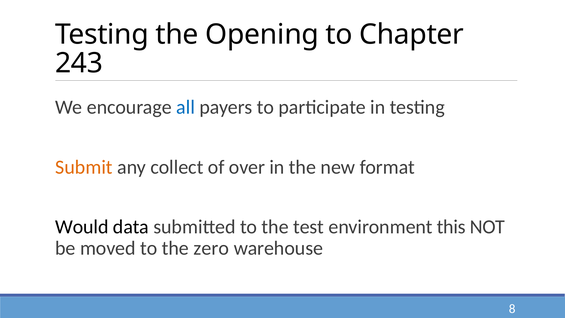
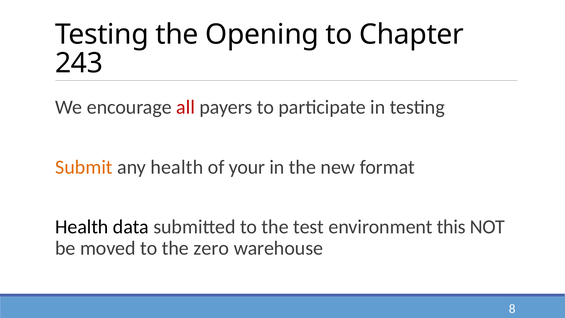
all colour: blue -> red
any collect: collect -> health
over: over -> your
Would at (82, 227): Would -> Health
